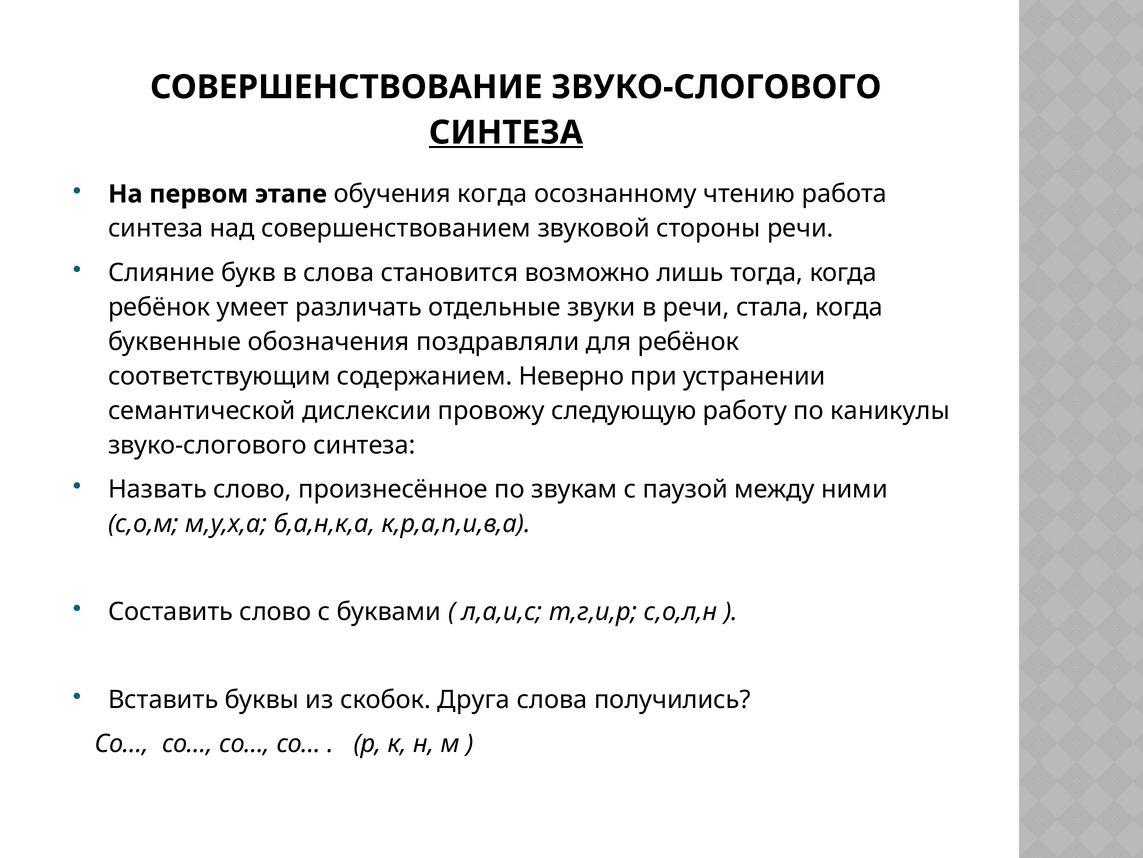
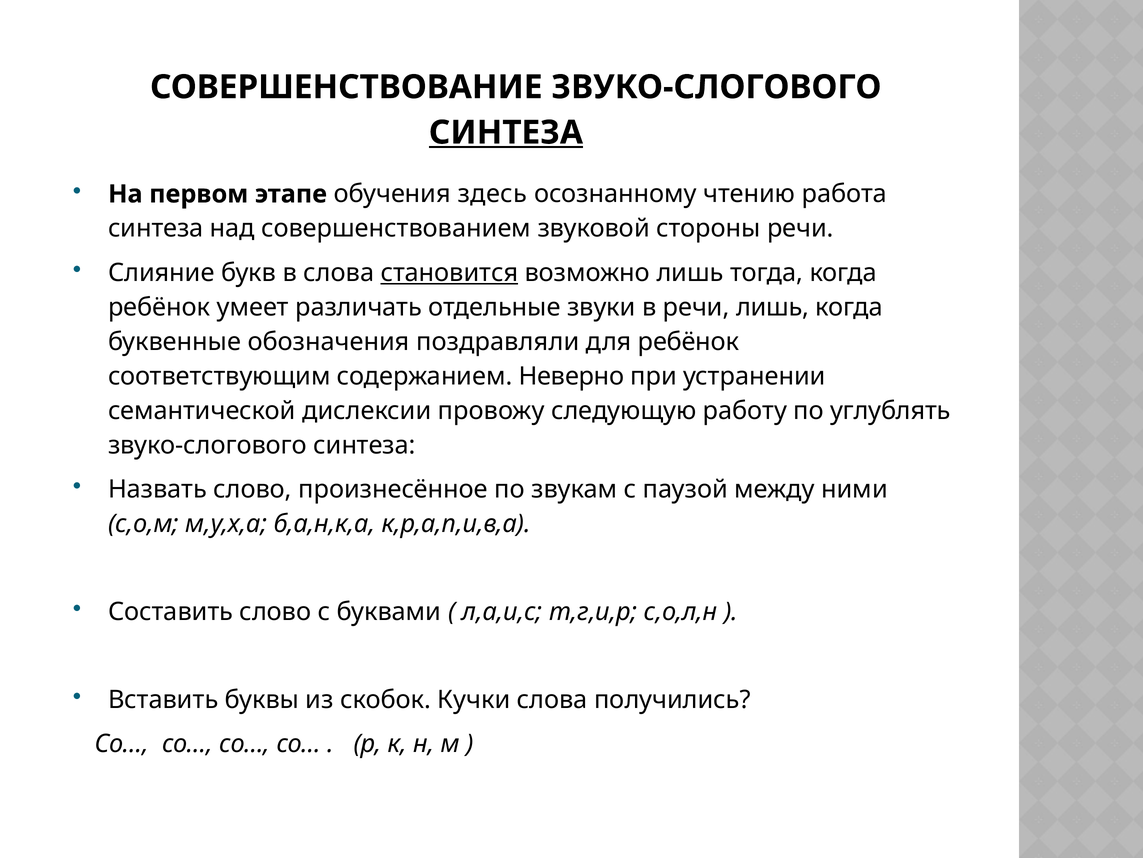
обучения когда: когда -> здесь
становится underline: none -> present
речи стала: стала -> лишь
каникулы: каникулы -> углублять
Друга: Друга -> Кучки
